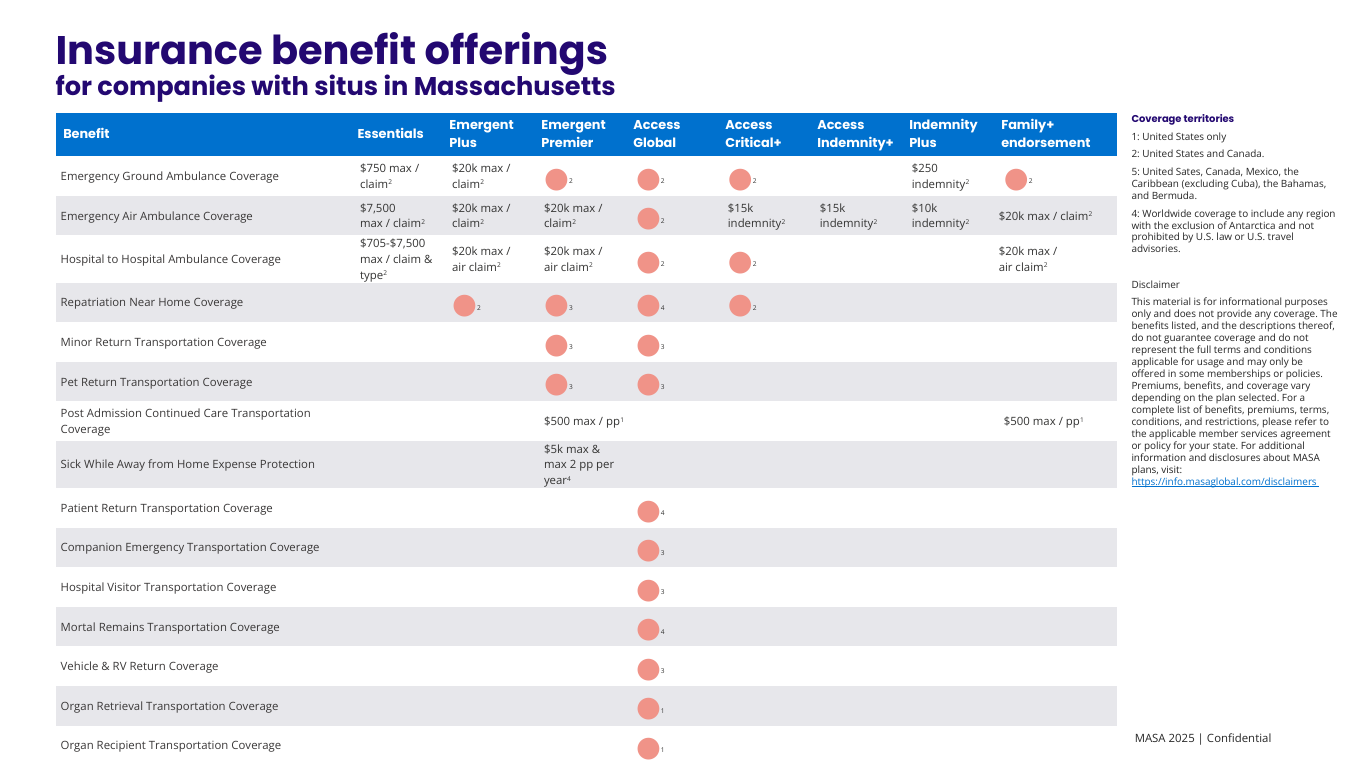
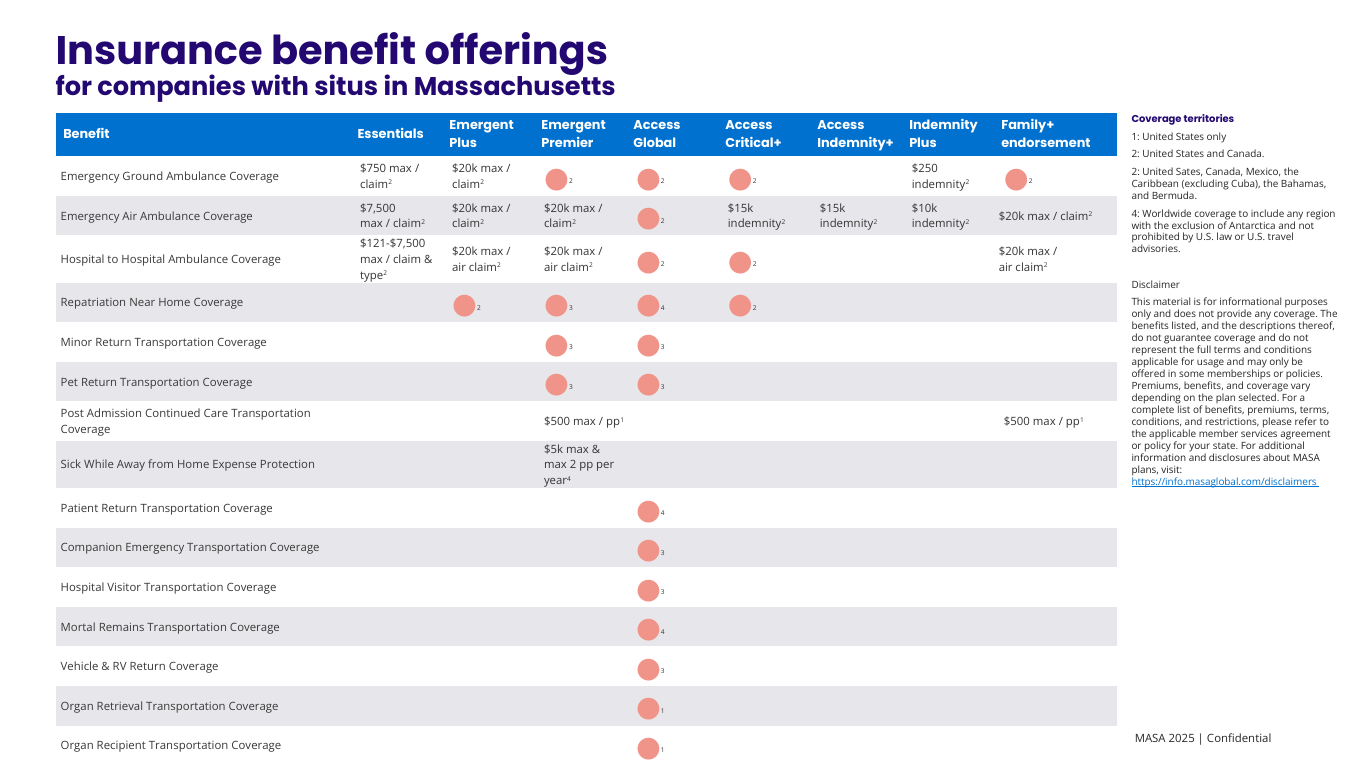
5 at (1136, 172): 5 -> 2
$705-$7,500: $705-$7,500 -> $121-$7,500
